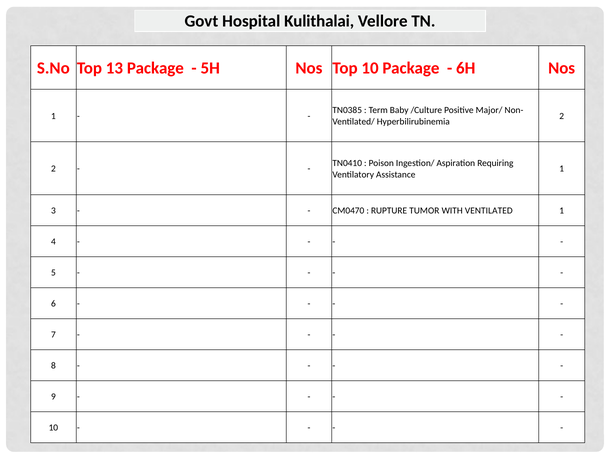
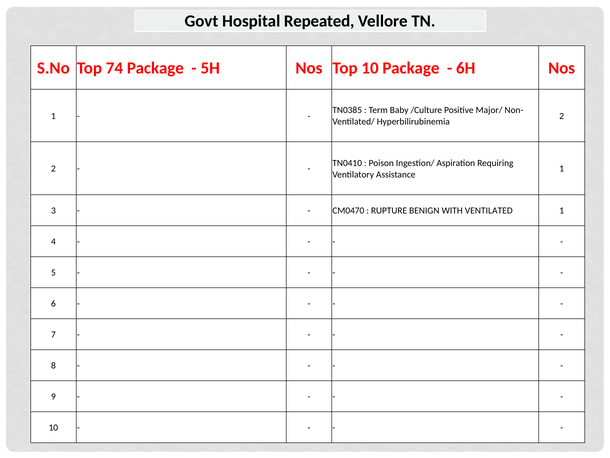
Kulithalai: Kulithalai -> Repeated
13: 13 -> 74
TUMOR: TUMOR -> BENIGN
